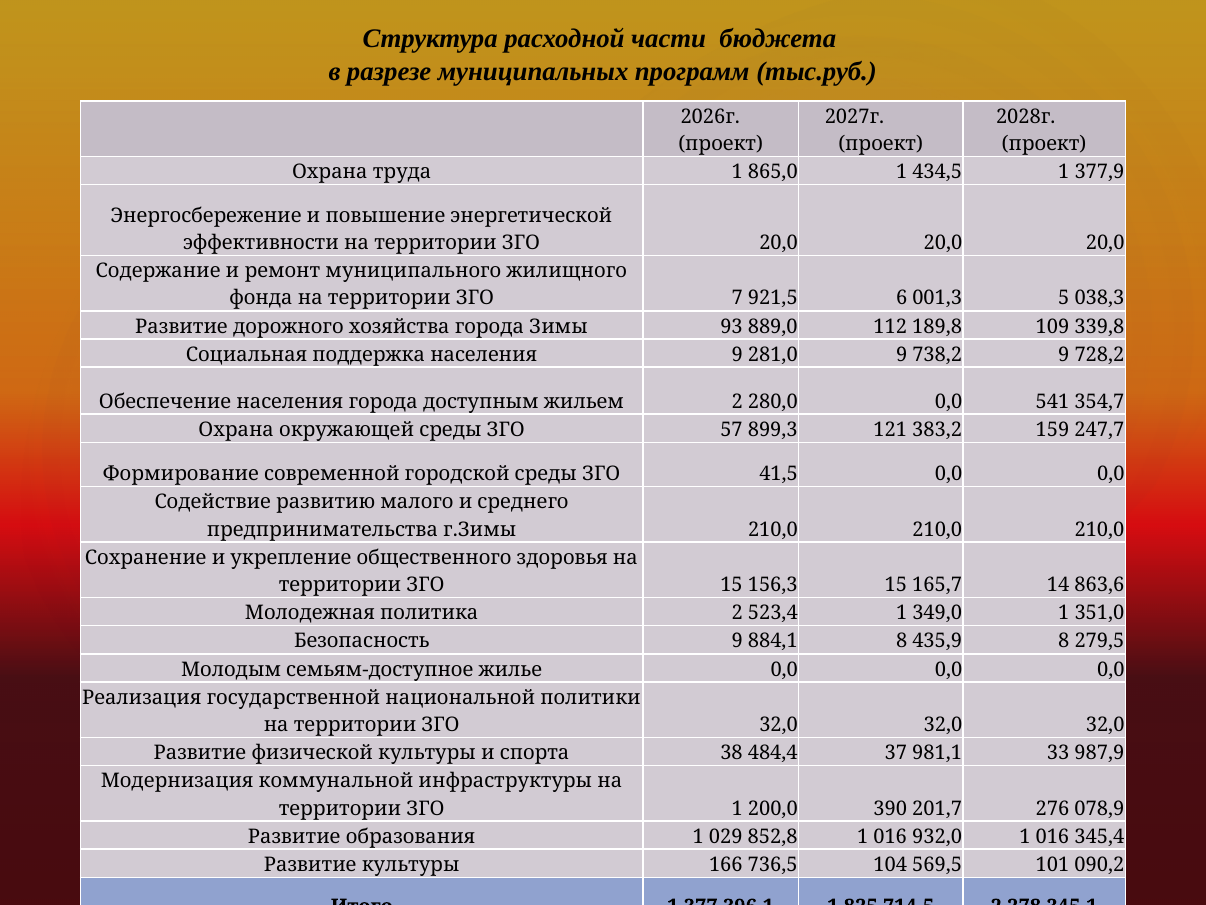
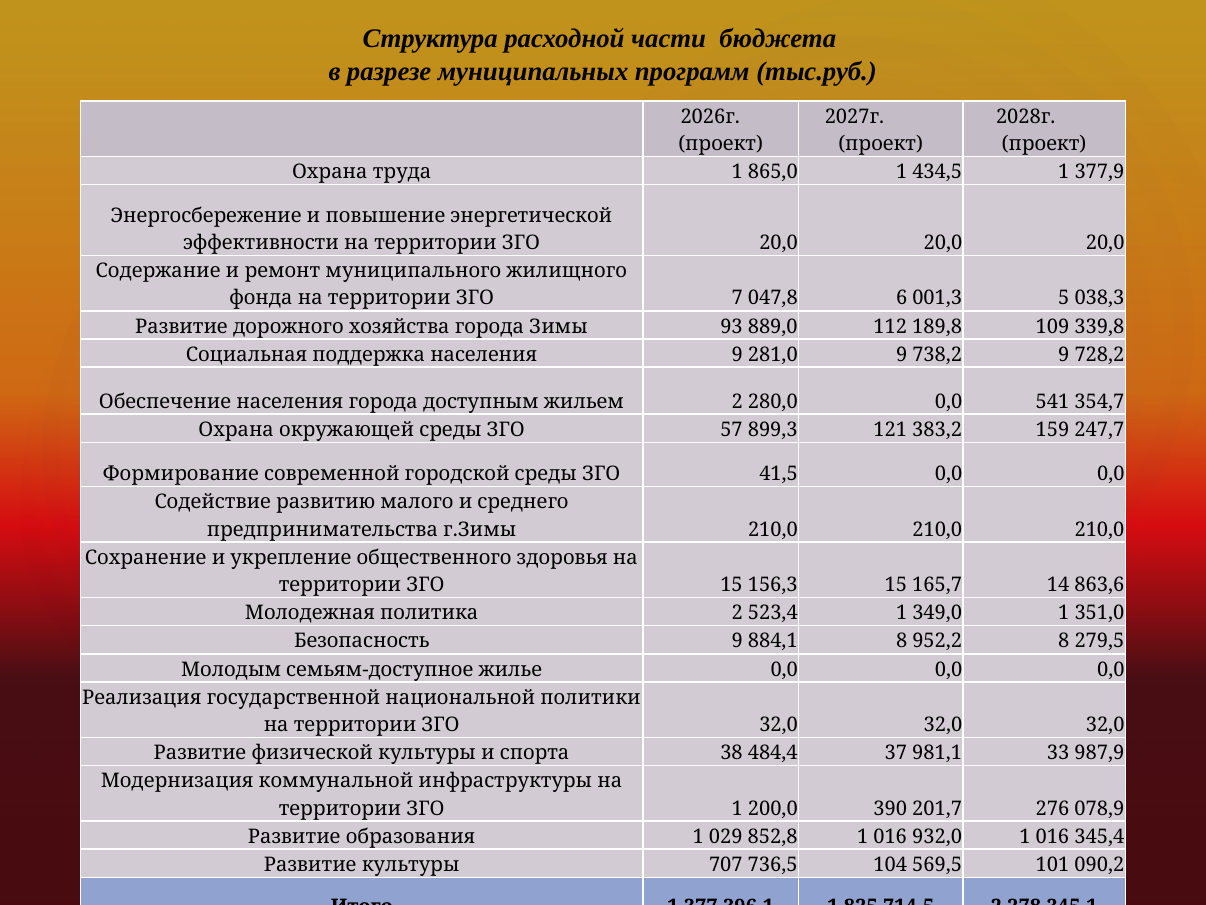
921,5: 921,5 -> 047,8
435,9: 435,9 -> 952,2
166: 166 -> 707
